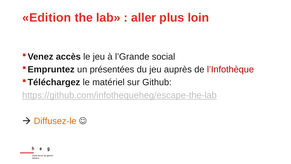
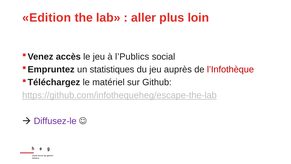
l’Grande: l’Grande -> l’Publics
présentées: présentées -> statistiques
Diffusez-le colour: orange -> purple
